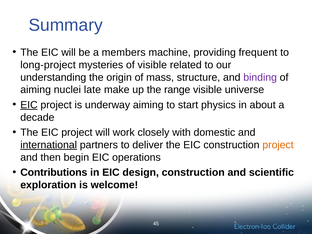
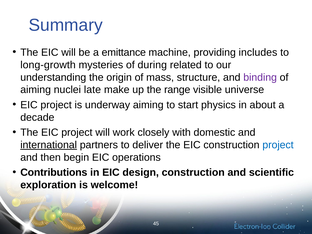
members: members -> emittance
frequent: frequent -> includes
long-project: long-project -> long-growth
of visible: visible -> during
EIC at (29, 105) underline: present -> none
project at (278, 145) colour: orange -> blue
